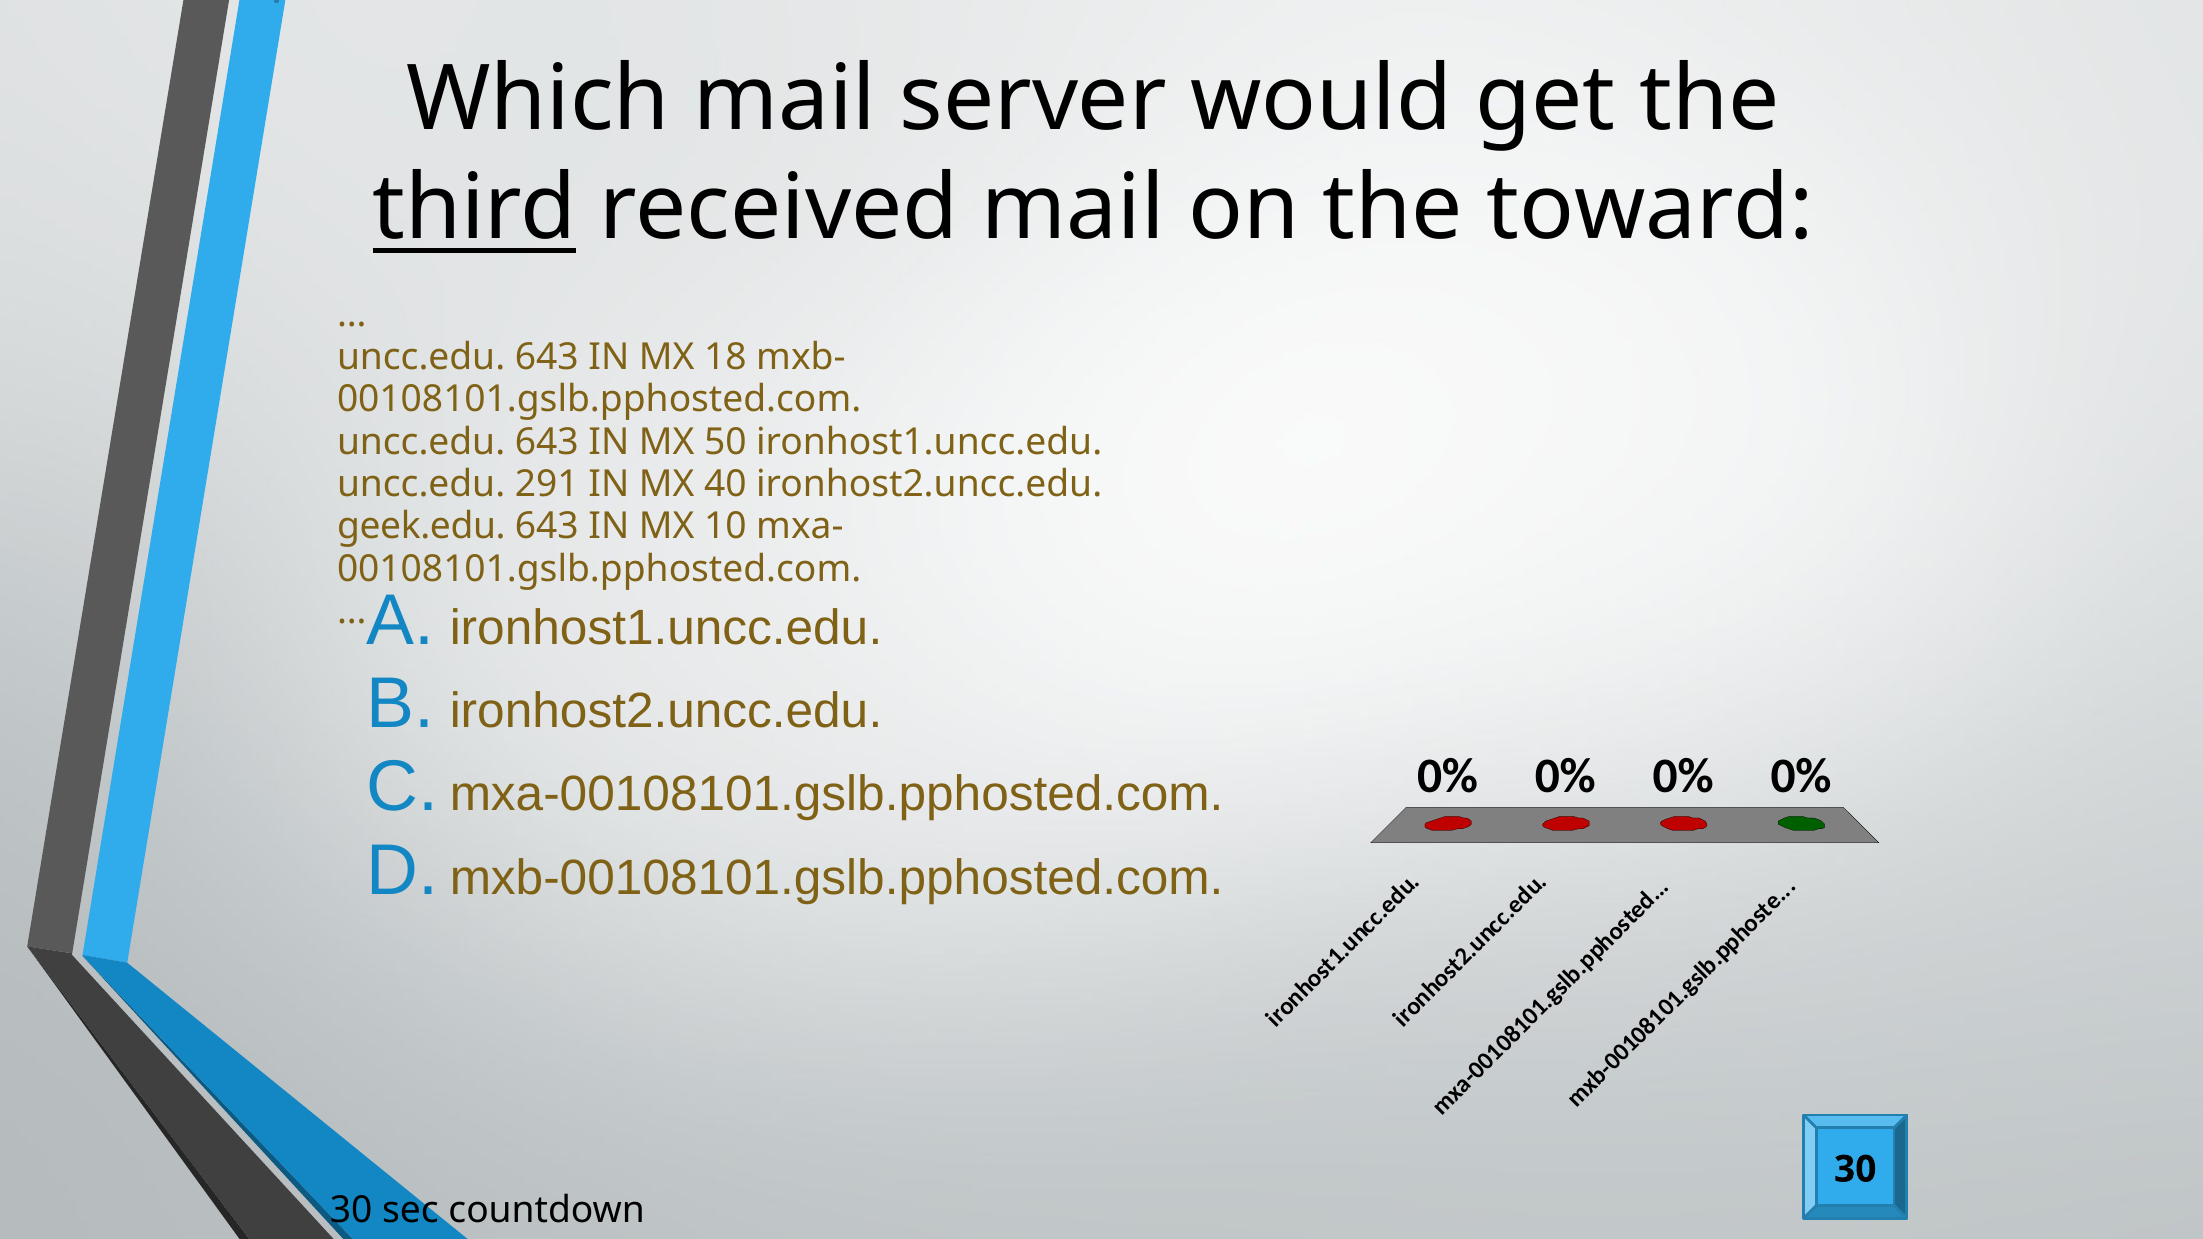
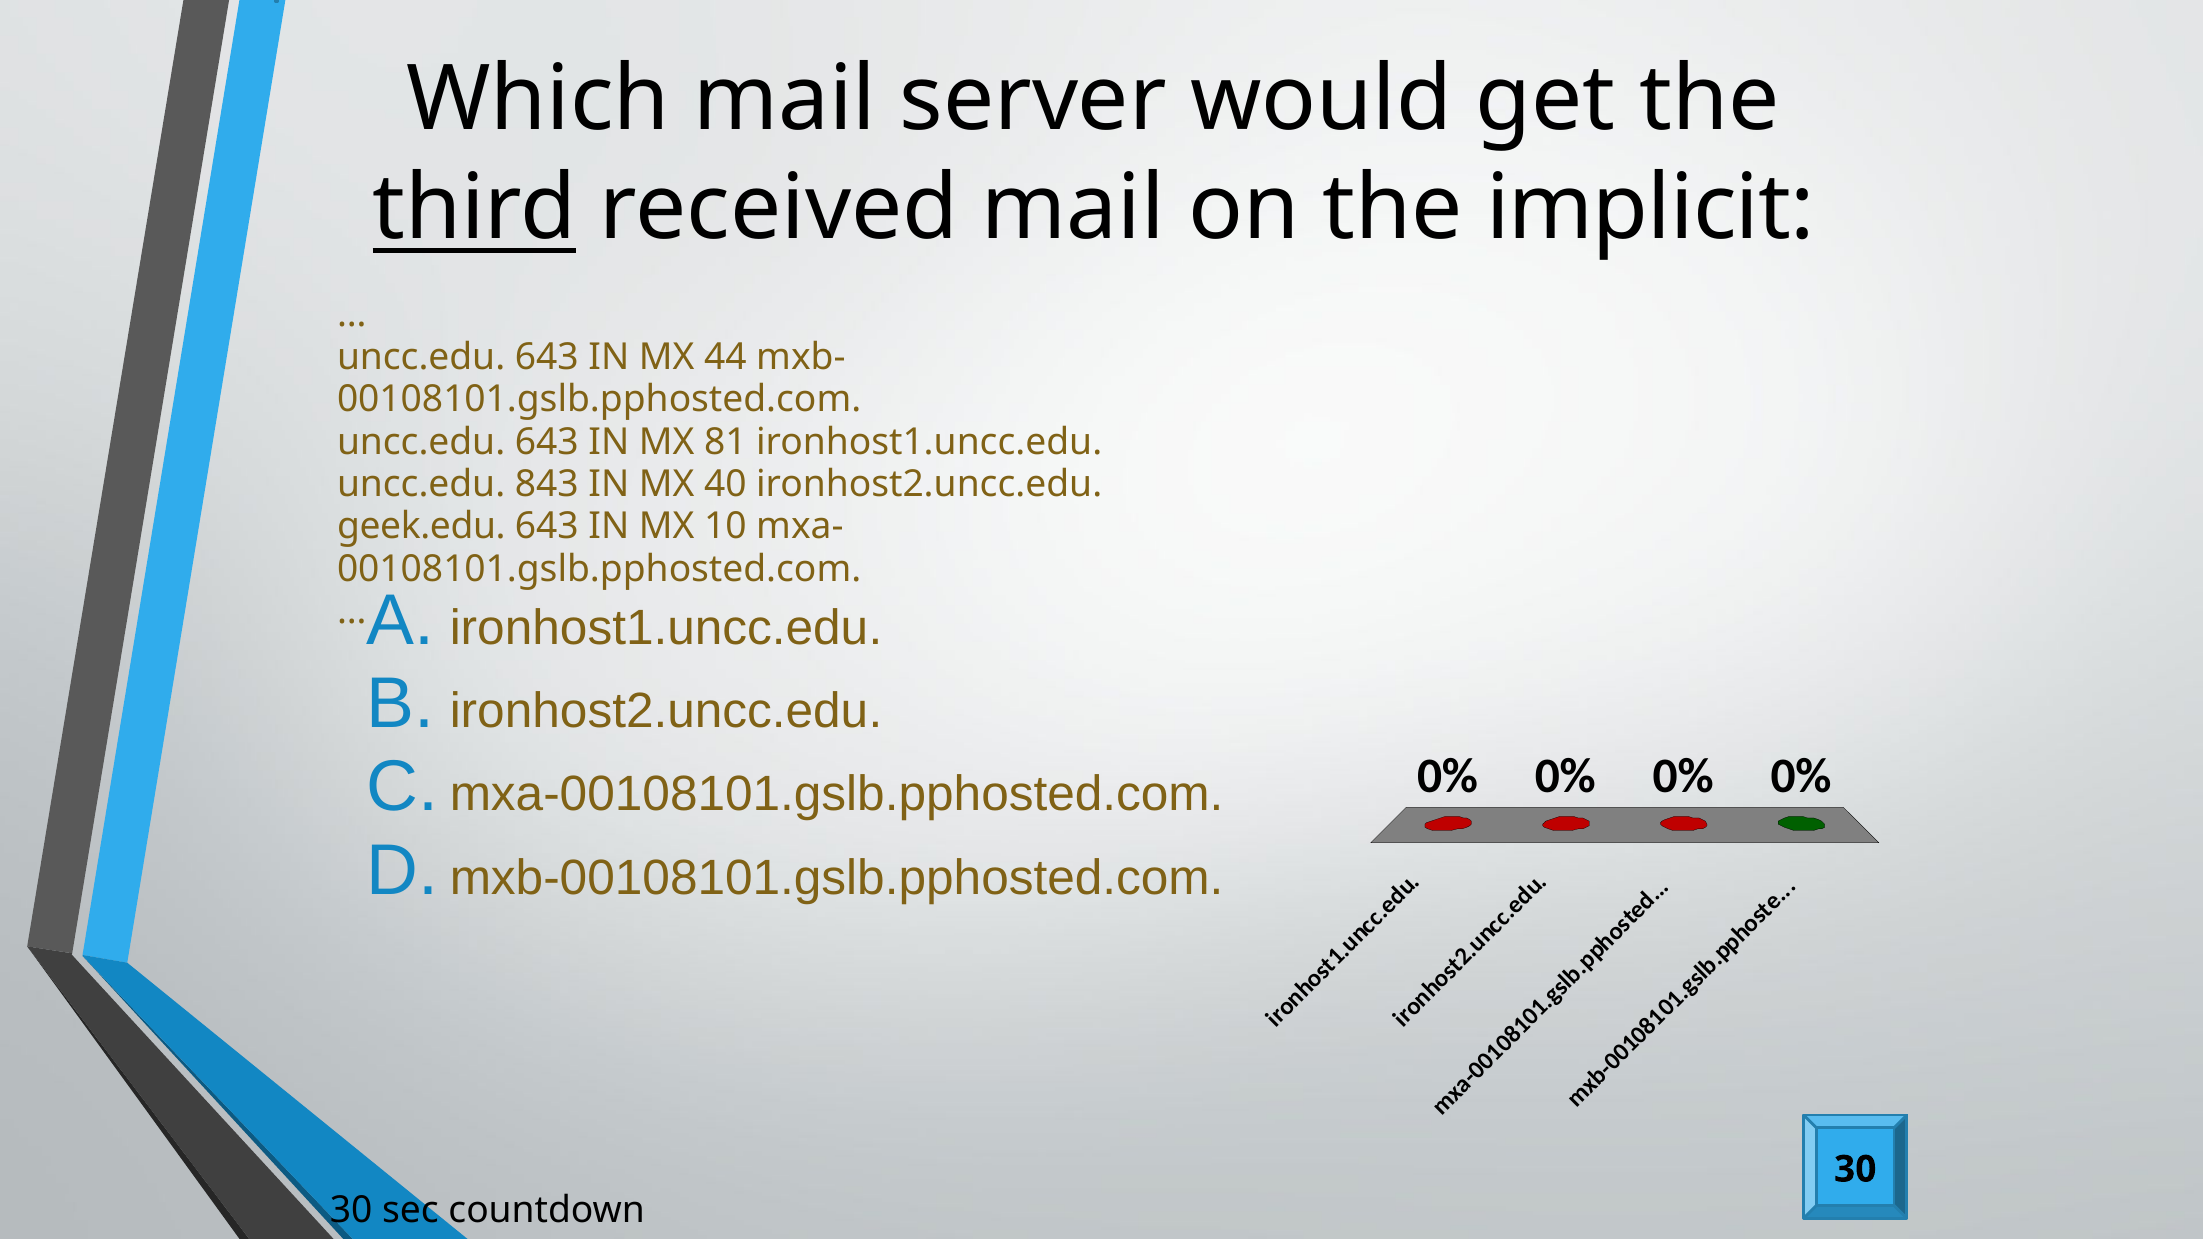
toward: toward -> implicit
18: 18 -> 44
50: 50 -> 81
291: 291 -> 843
